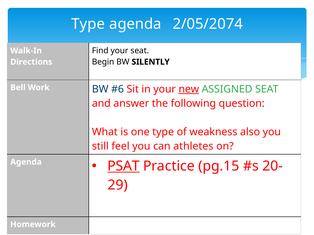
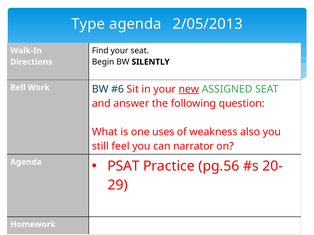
2/05/2074: 2/05/2074 -> 2/05/2013
one type: type -> uses
athletes: athletes -> narrator
PSAT underline: present -> none
pg.15: pg.15 -> pg.56
